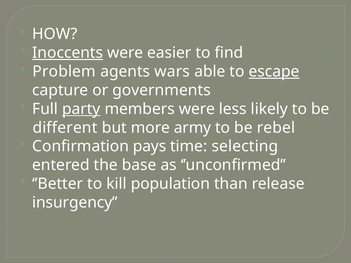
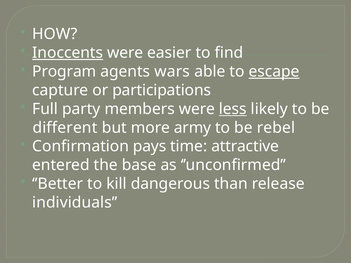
Problem: Problem -> Program
governments: governments -> participations
party underline: present -> none
less underline: none -> present
selecting: selecting -> attractive
population: population -> dangerous
insurgency: insurgency -> individuals
